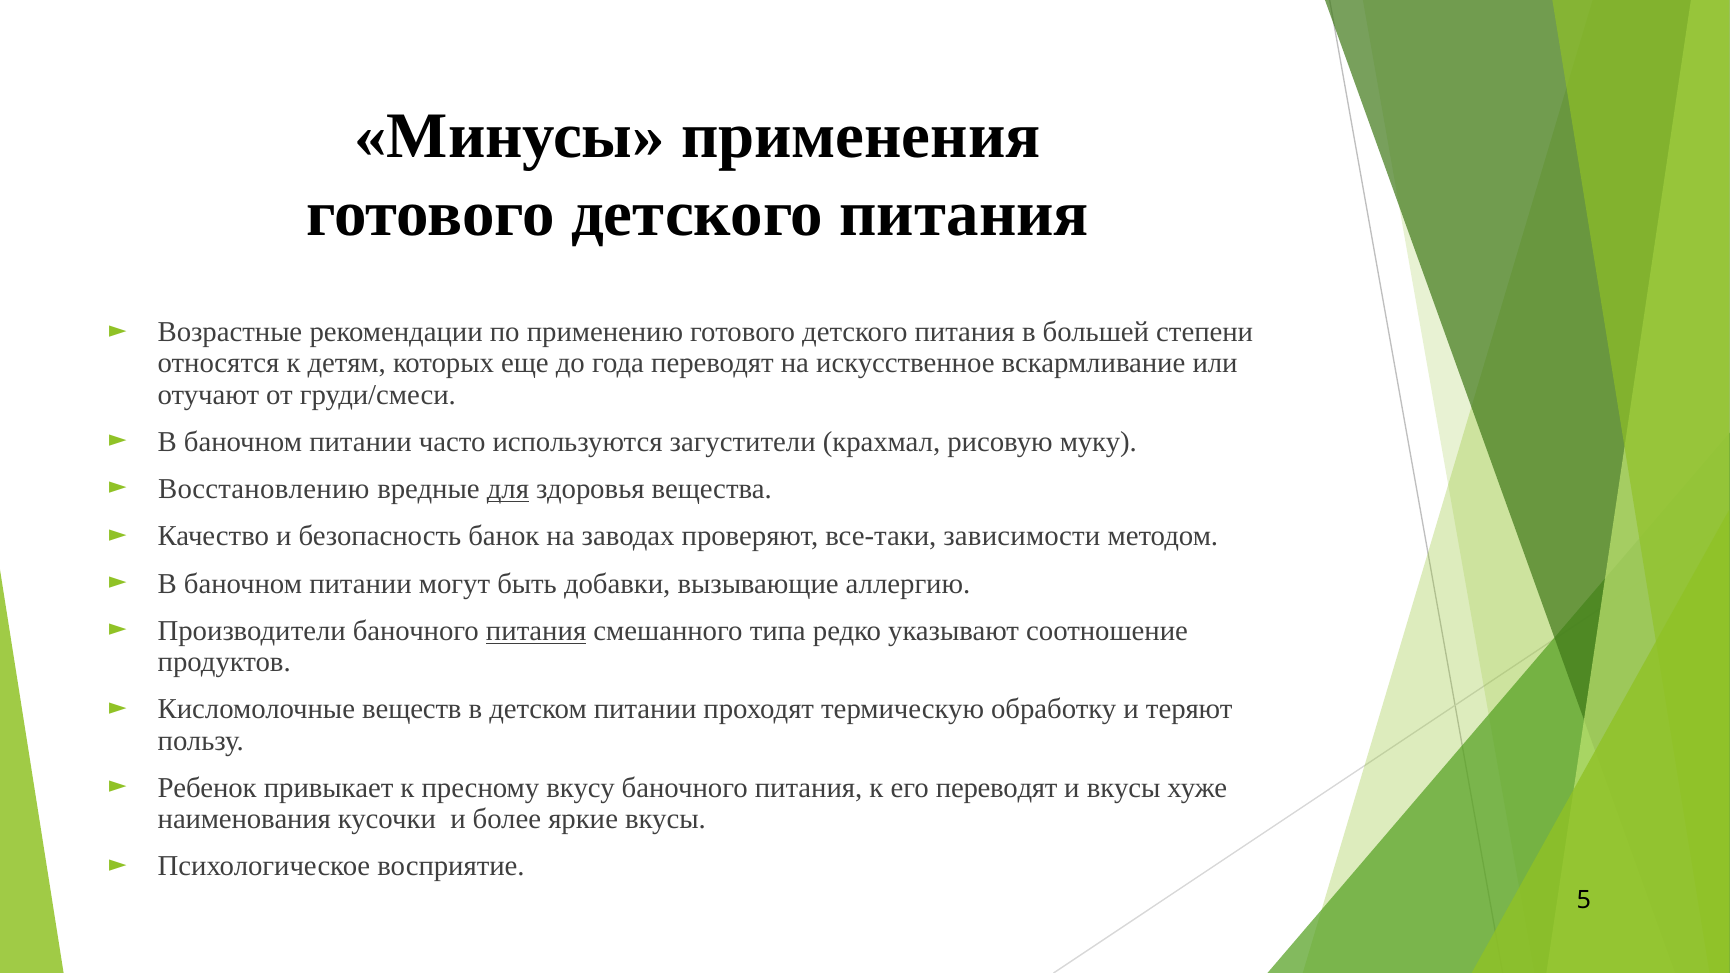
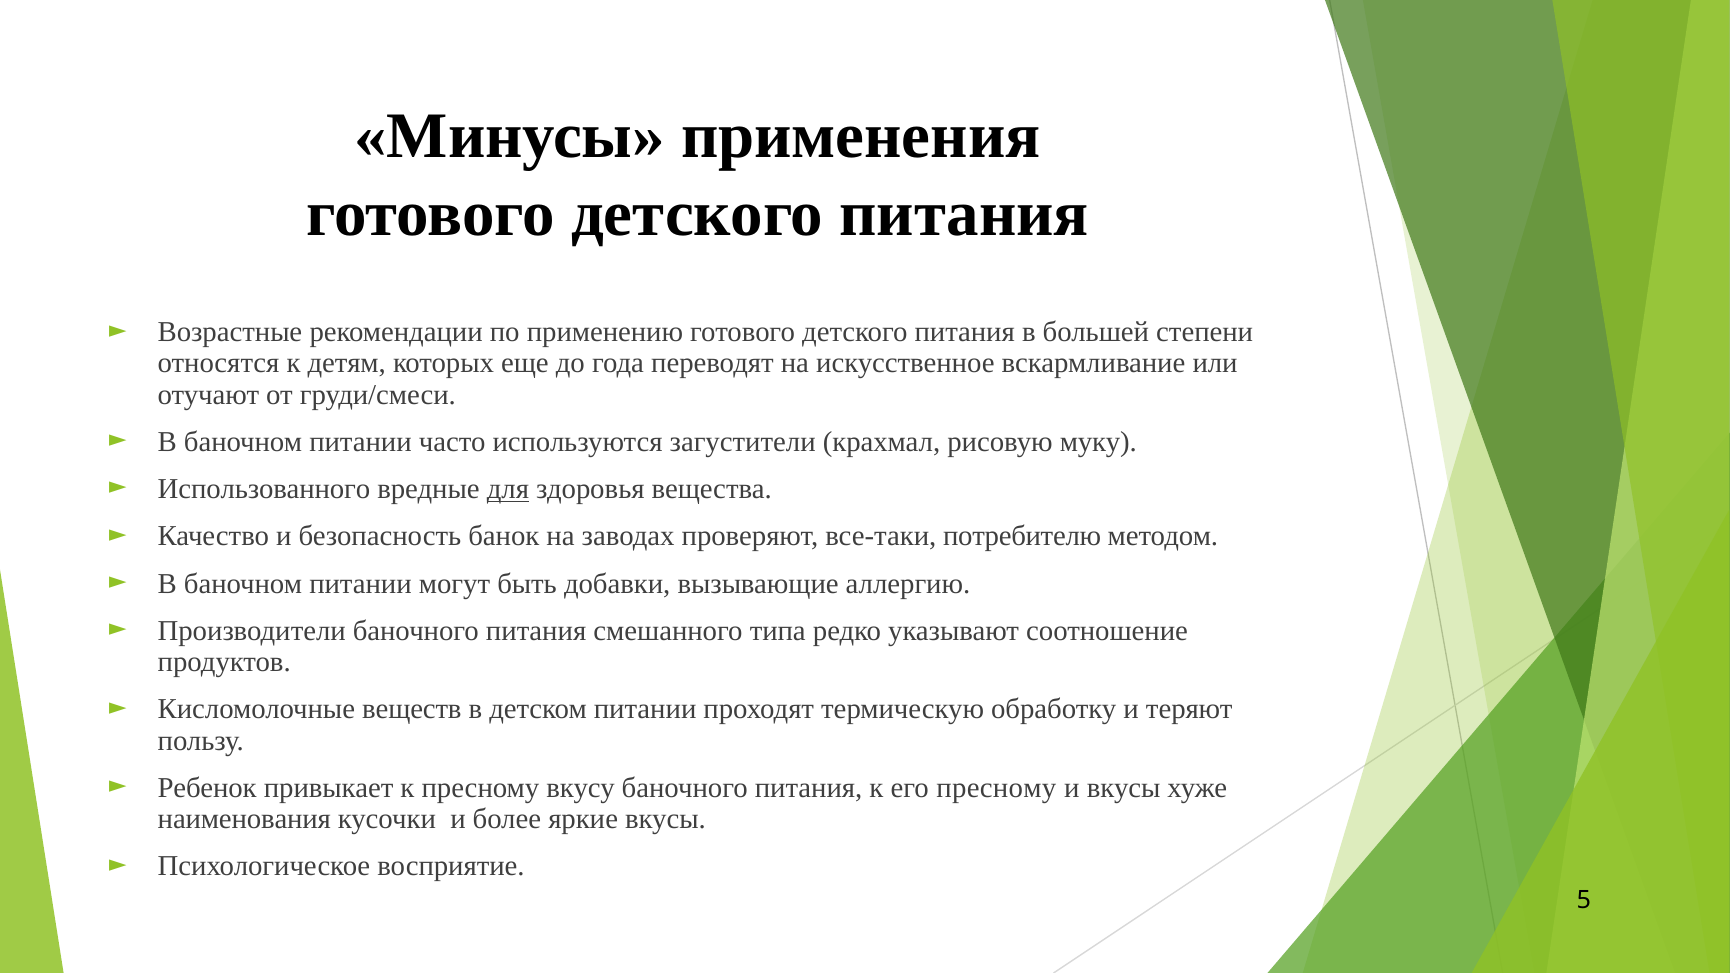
Восстановлению: Восстановлению -> Использованного
зависимости: зависимости -> потребителю
питания at (536, 631) underline: present -> none
его переводят: переводят -> пресному
